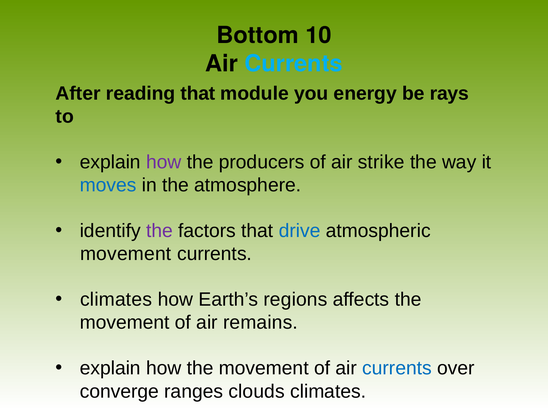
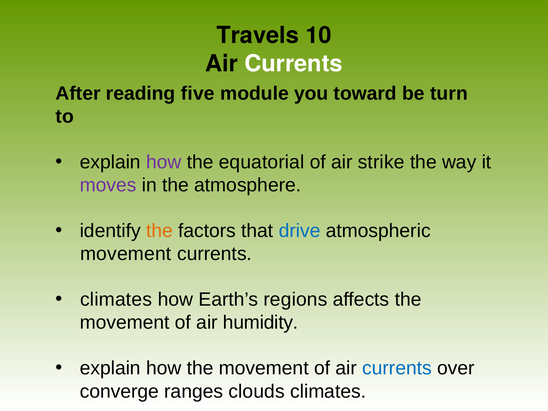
Bottom: Bottom -> Travels
Currents at (294, 64) colour: light blue -> white
reading that: that -> five
energy: energy -> toward
rays: rays -> turn
producers: producers -> equatorial
moves colour: blue -> purple
the at (159, 231) colour: purple -> orange
remains: remains -> humidity
